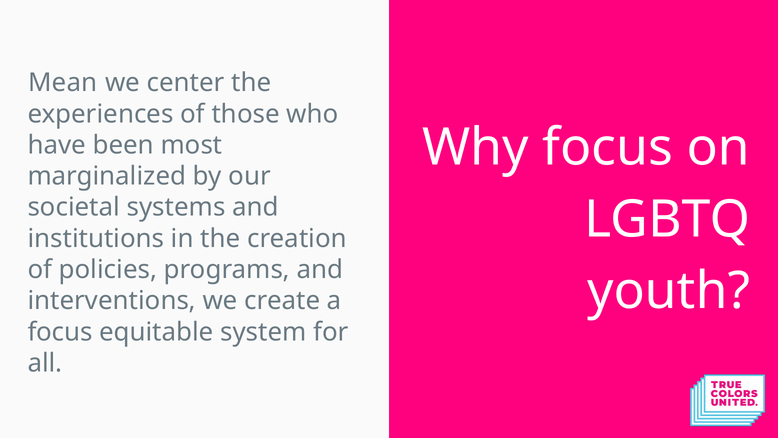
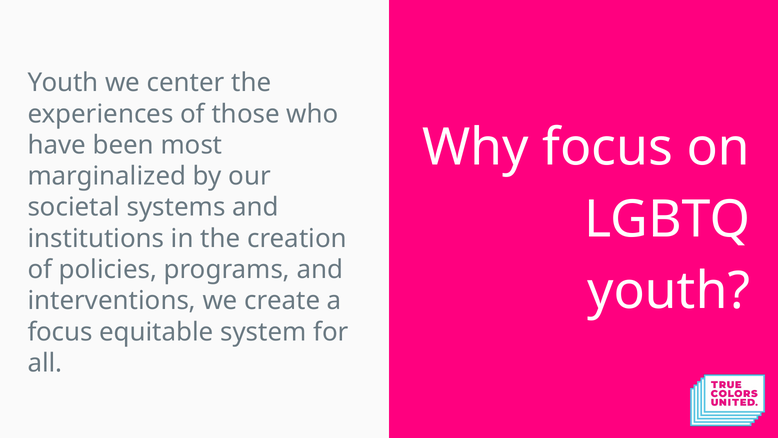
Mean at (63, 83): Mean -> Youth
